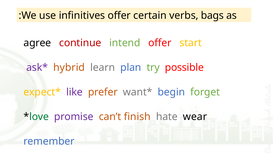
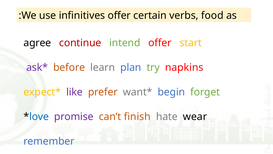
bags: bags -> food
hybrid: hybrid -> before
possible: possible -> napkins
love colour: green -> blue
